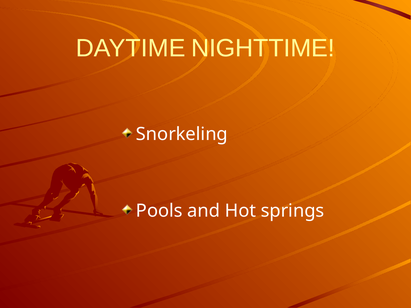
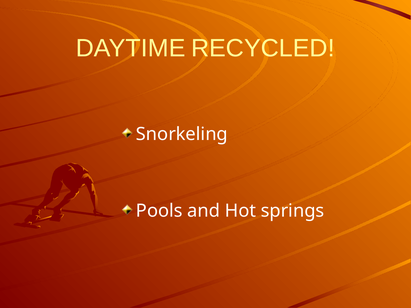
NIGHTTIME: NIGHTTIME -> RECYCLED
